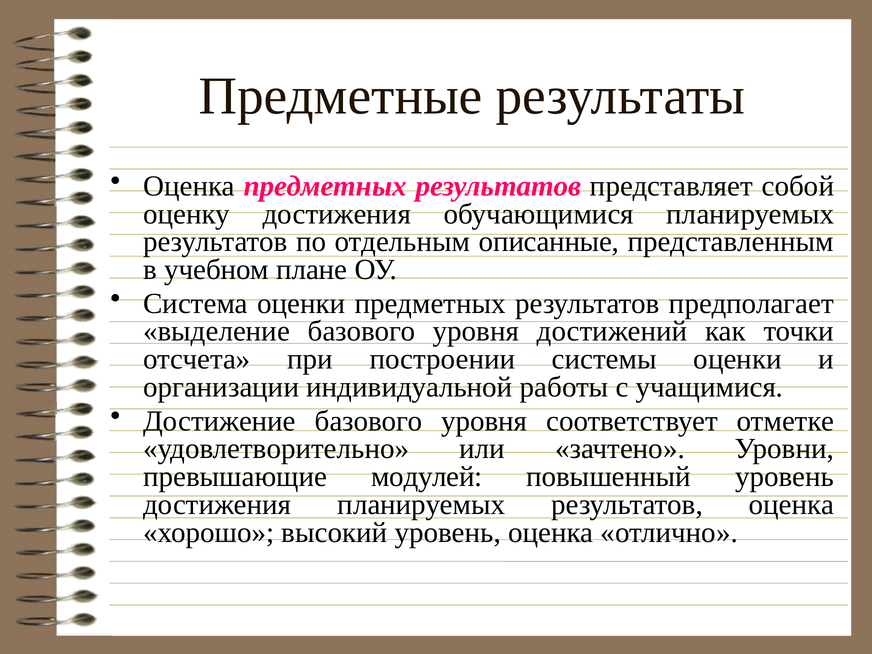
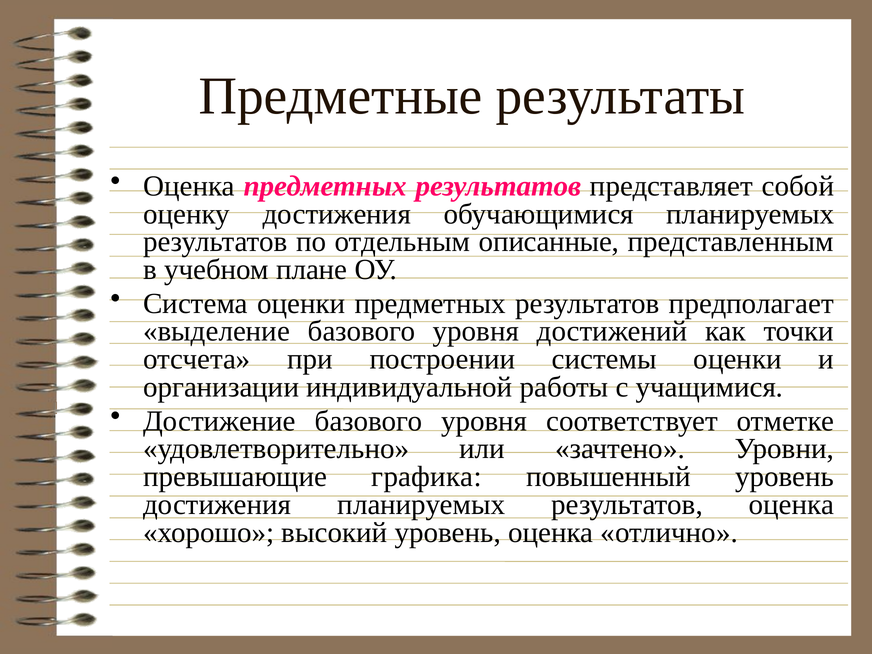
модулей: модулей -> графика
